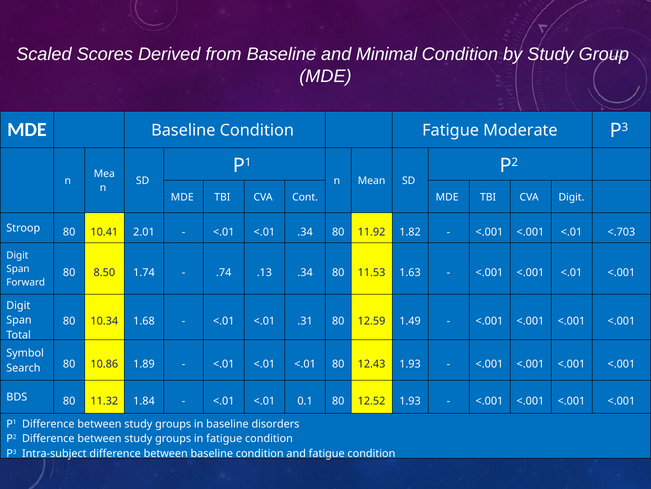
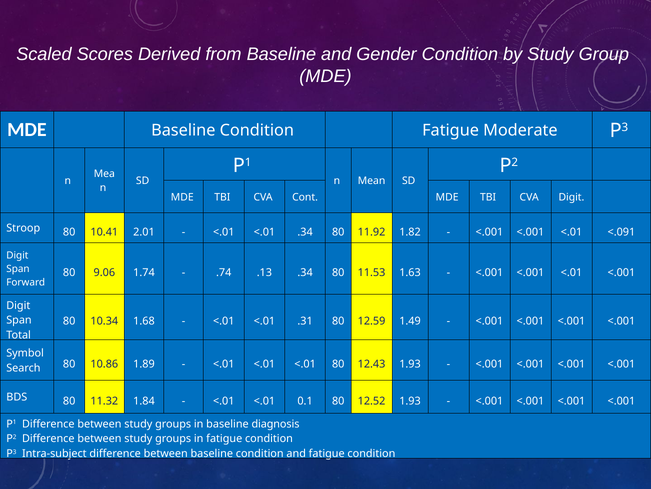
Minimal: Minimal -> Gender
<.703: <.703 -> <.091
8.50: 8.50 -> 9.06
disorders: disorders -> diagnosis
